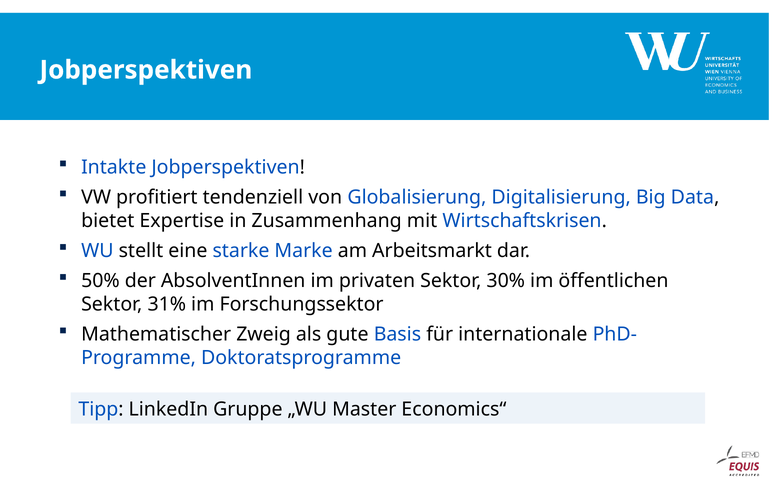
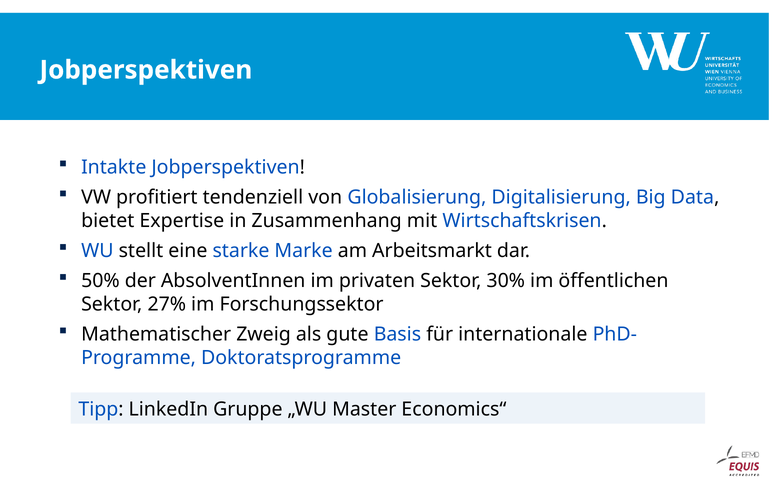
31%: 31% -> 27%
